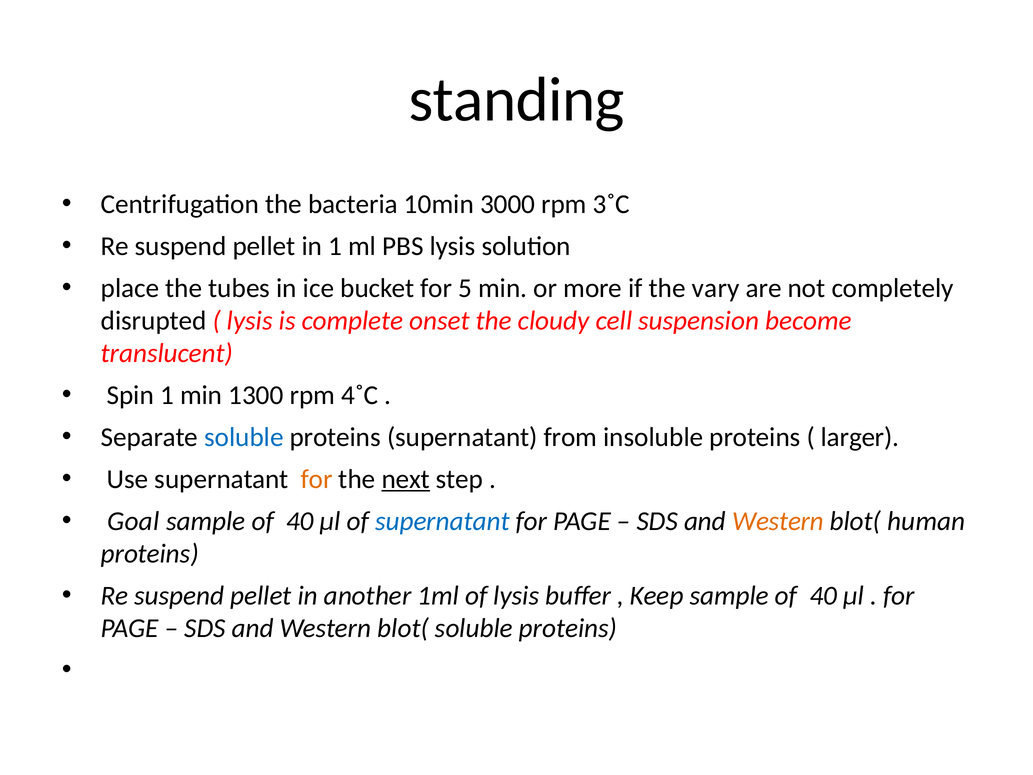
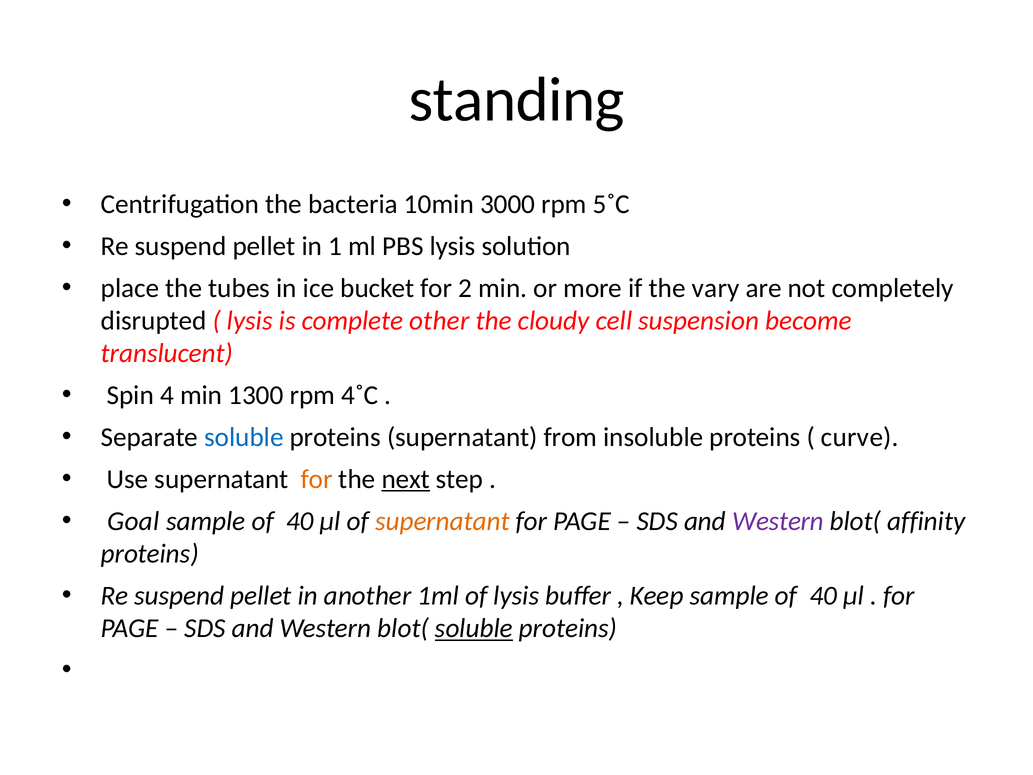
3˚C: 3˚C -> 5˚C
5: 5 -> 2
onset: onset -> other
Spin 1: 1 -> 4
larger: larger -> curve
supernatant at (442, 521) colour: blue -> orange
Western at (778, 521) colour: orange -> purple
human: human -> affinity
soluble at (474, 628) underline: none -> present
